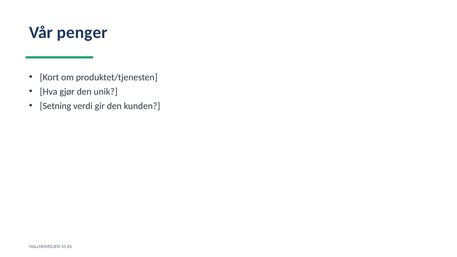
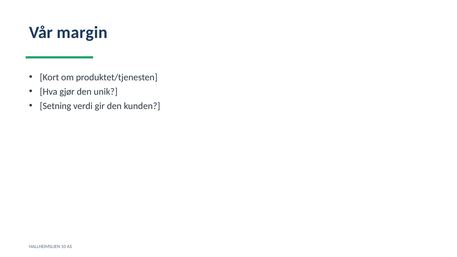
penger: penger -> margin
